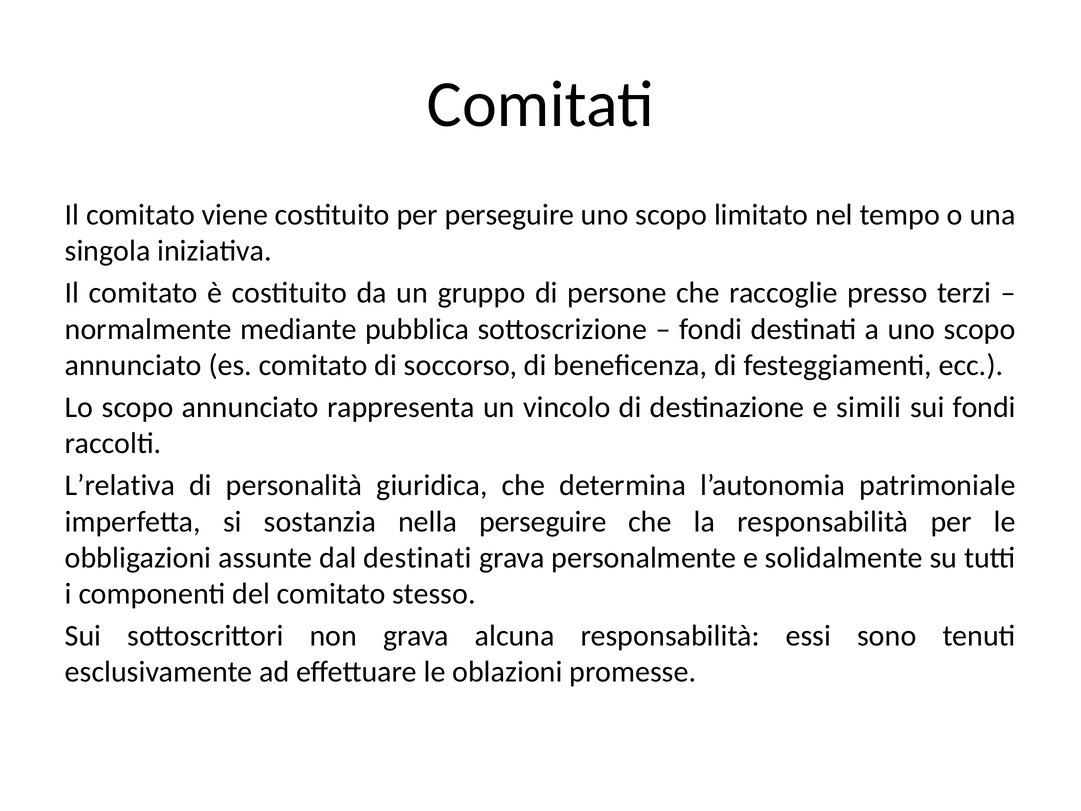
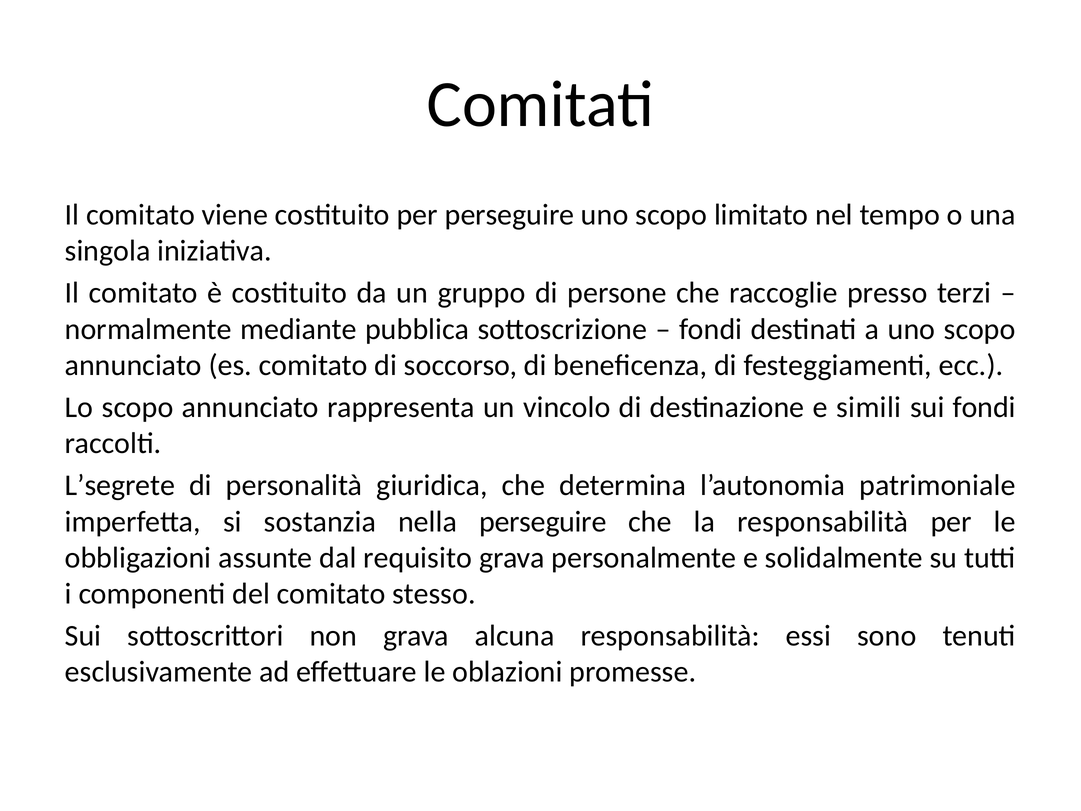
L’relativa: L’relativa -> L’segrete
dal destinati: destinati -> requisito
